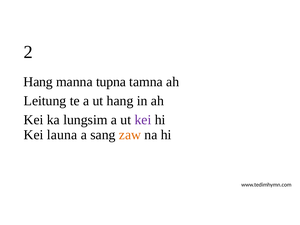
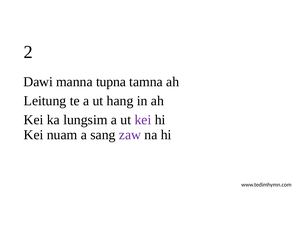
Hang at (38, 82): Hang -> Dawi
launa: launa -> nuam
zaw colour: orange -> purple
